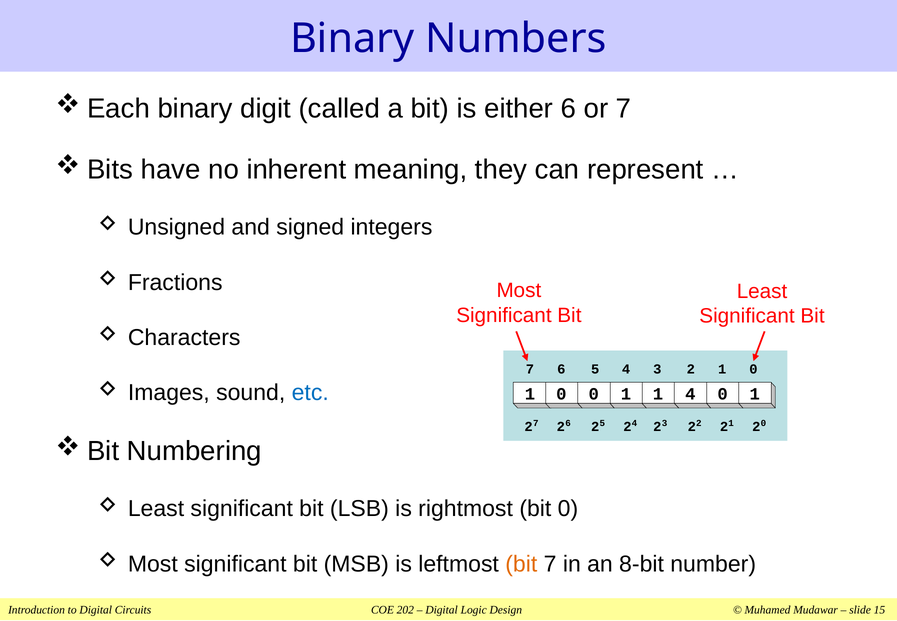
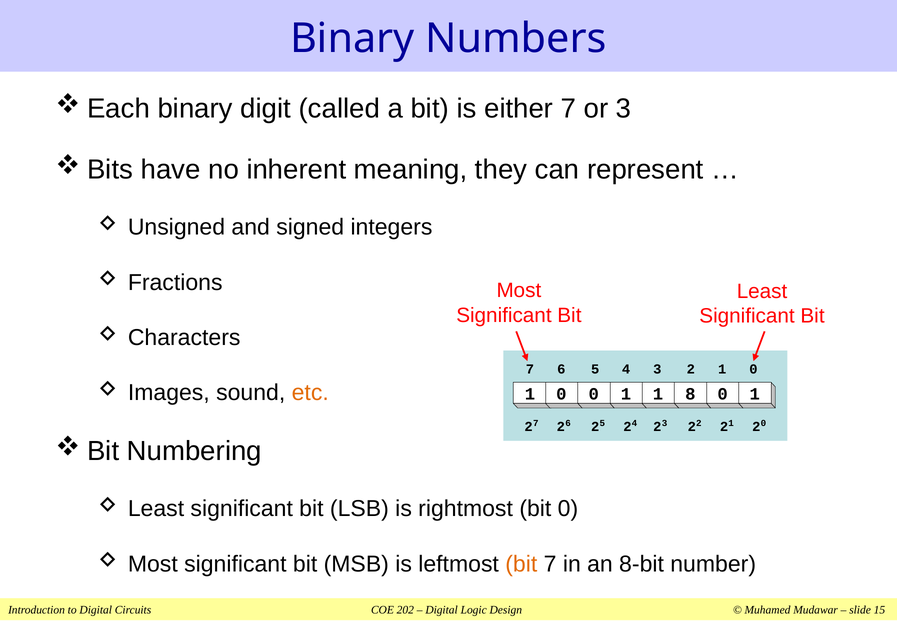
either 6: 6 -> 7
or 7: 7 -> 3
etc colour: blue -> orange
1 4: 4 -> 8
